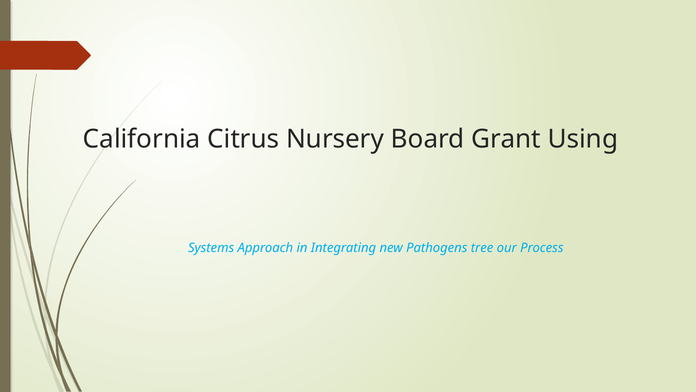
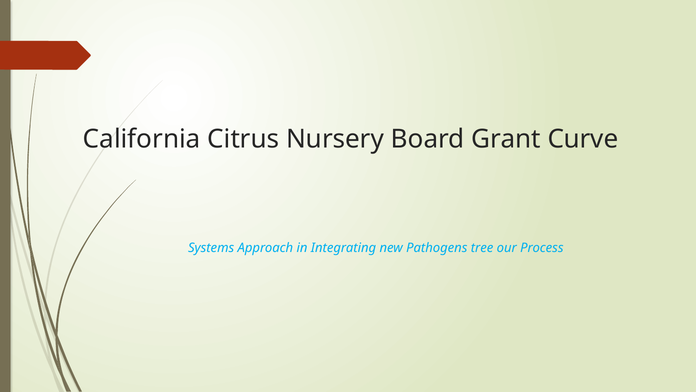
Using: Using -> Curve
